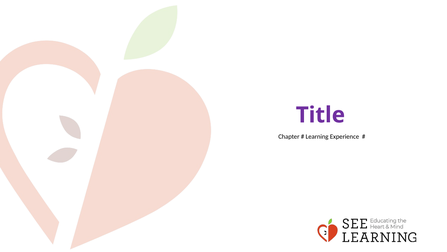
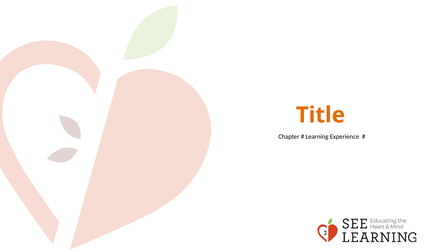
Title colour: purple -> orange
